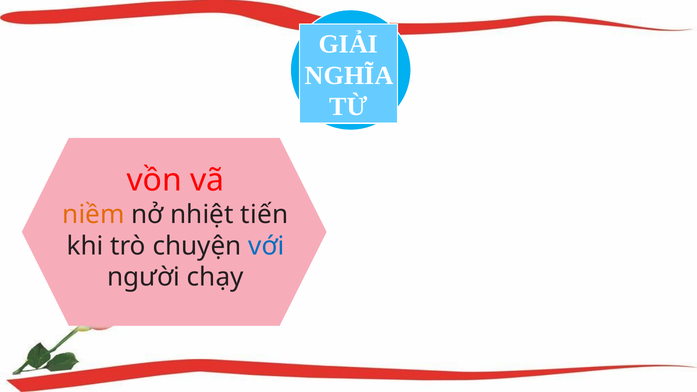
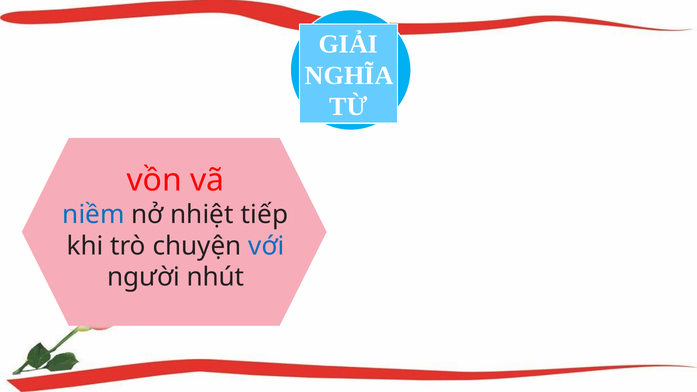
niềm colour: orange -> blue
tiến: tiến -> tiếp
chạy: chạy -> nhút
